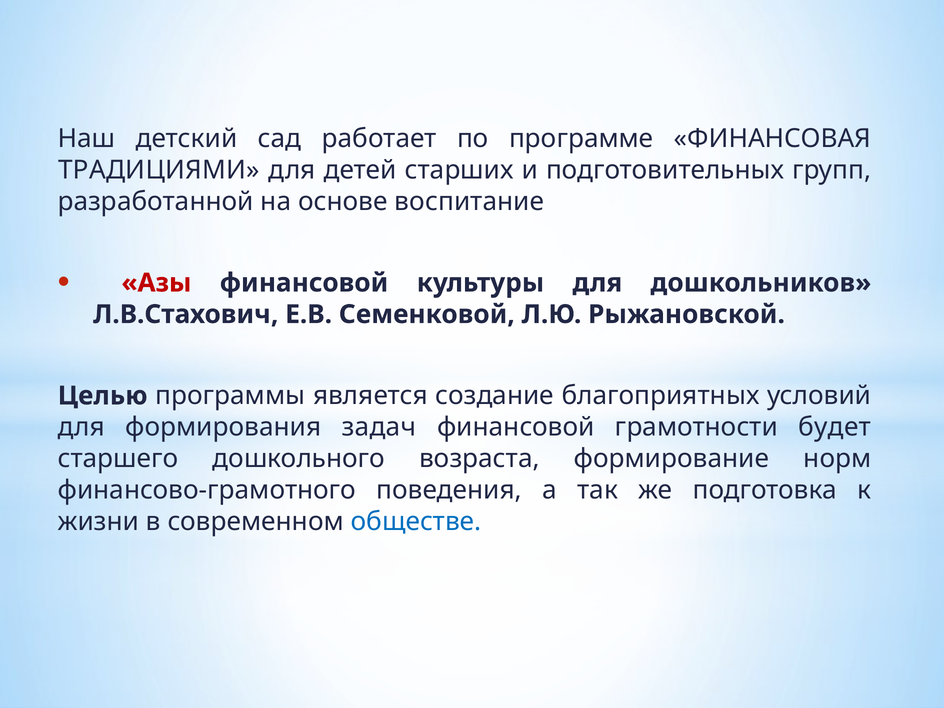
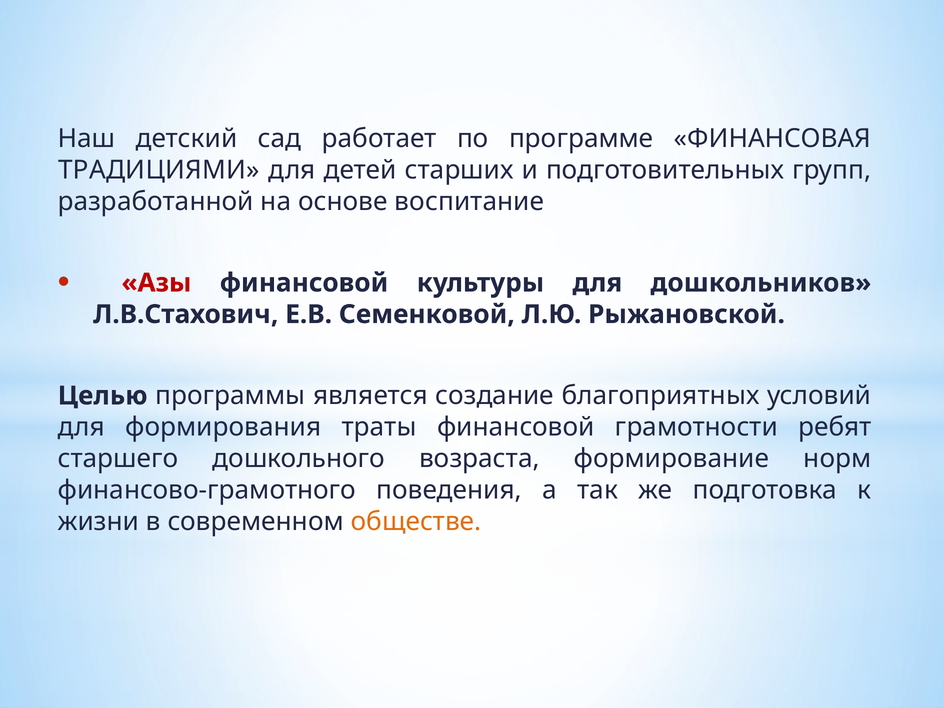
задач: задач -> траты
будет: будет -> ребят
обществе colour: blue -> orange
